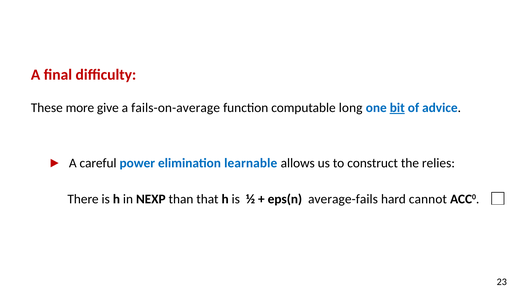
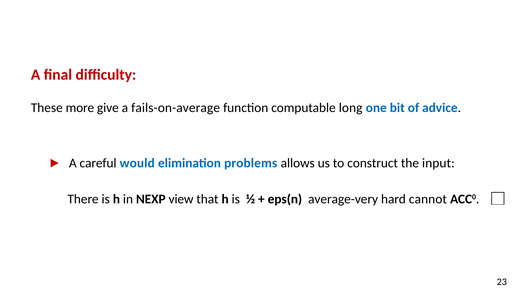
bit underline: present -> none
power: power -> would
learnable: learnable -> problems
relies: relies -> input
than: than -> view
average-fails: average-fails -> average-very
